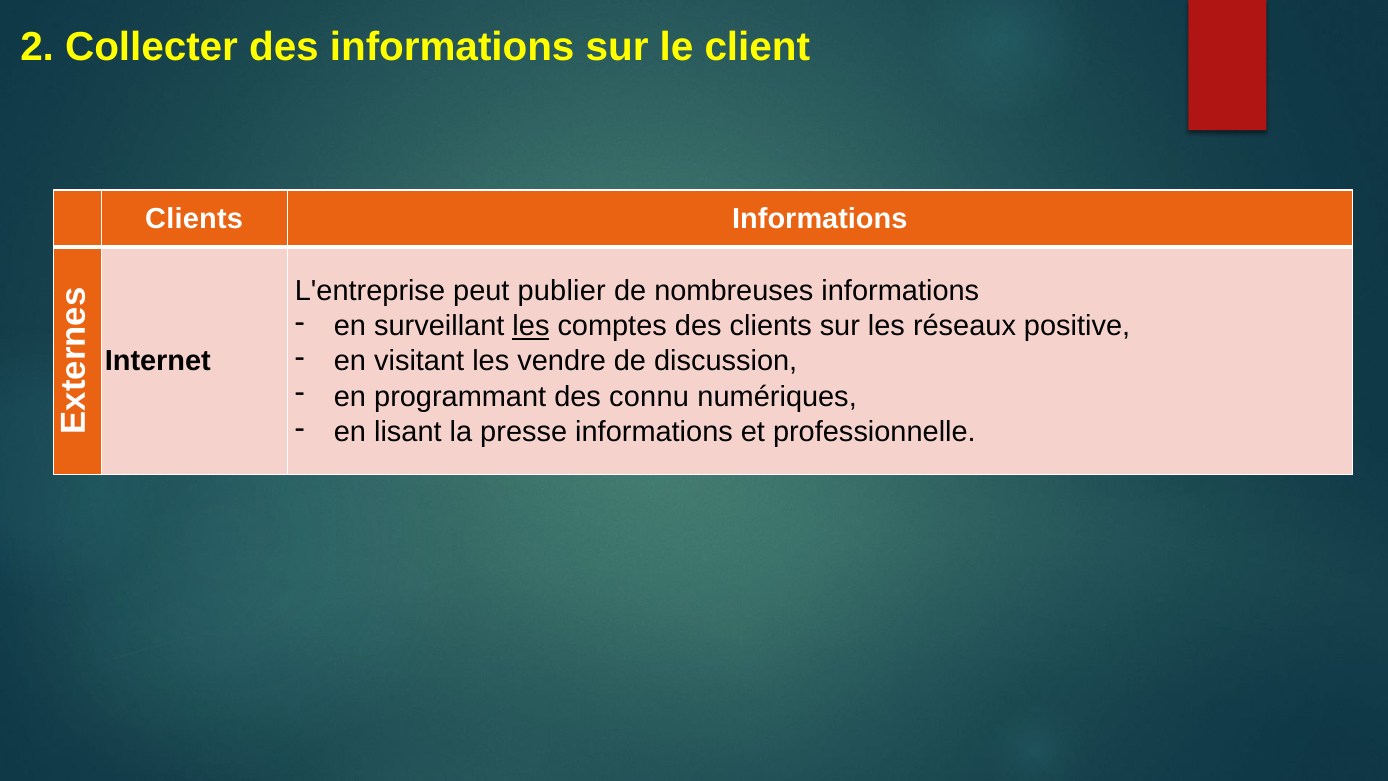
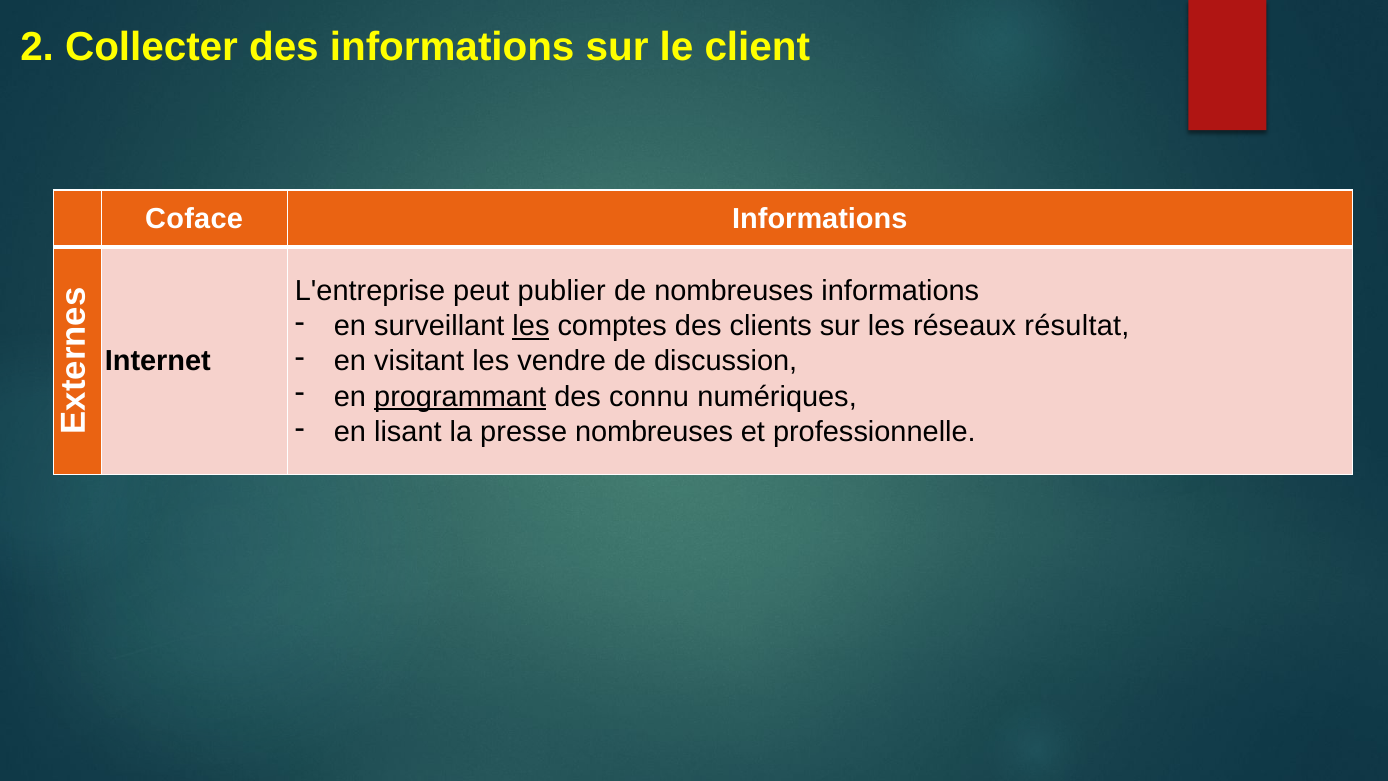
Clients at (194, 219): Clients -> Coface
positive: positive -> résultat
programmant underline: none -> present
presse informations: informations -> nombreuses
